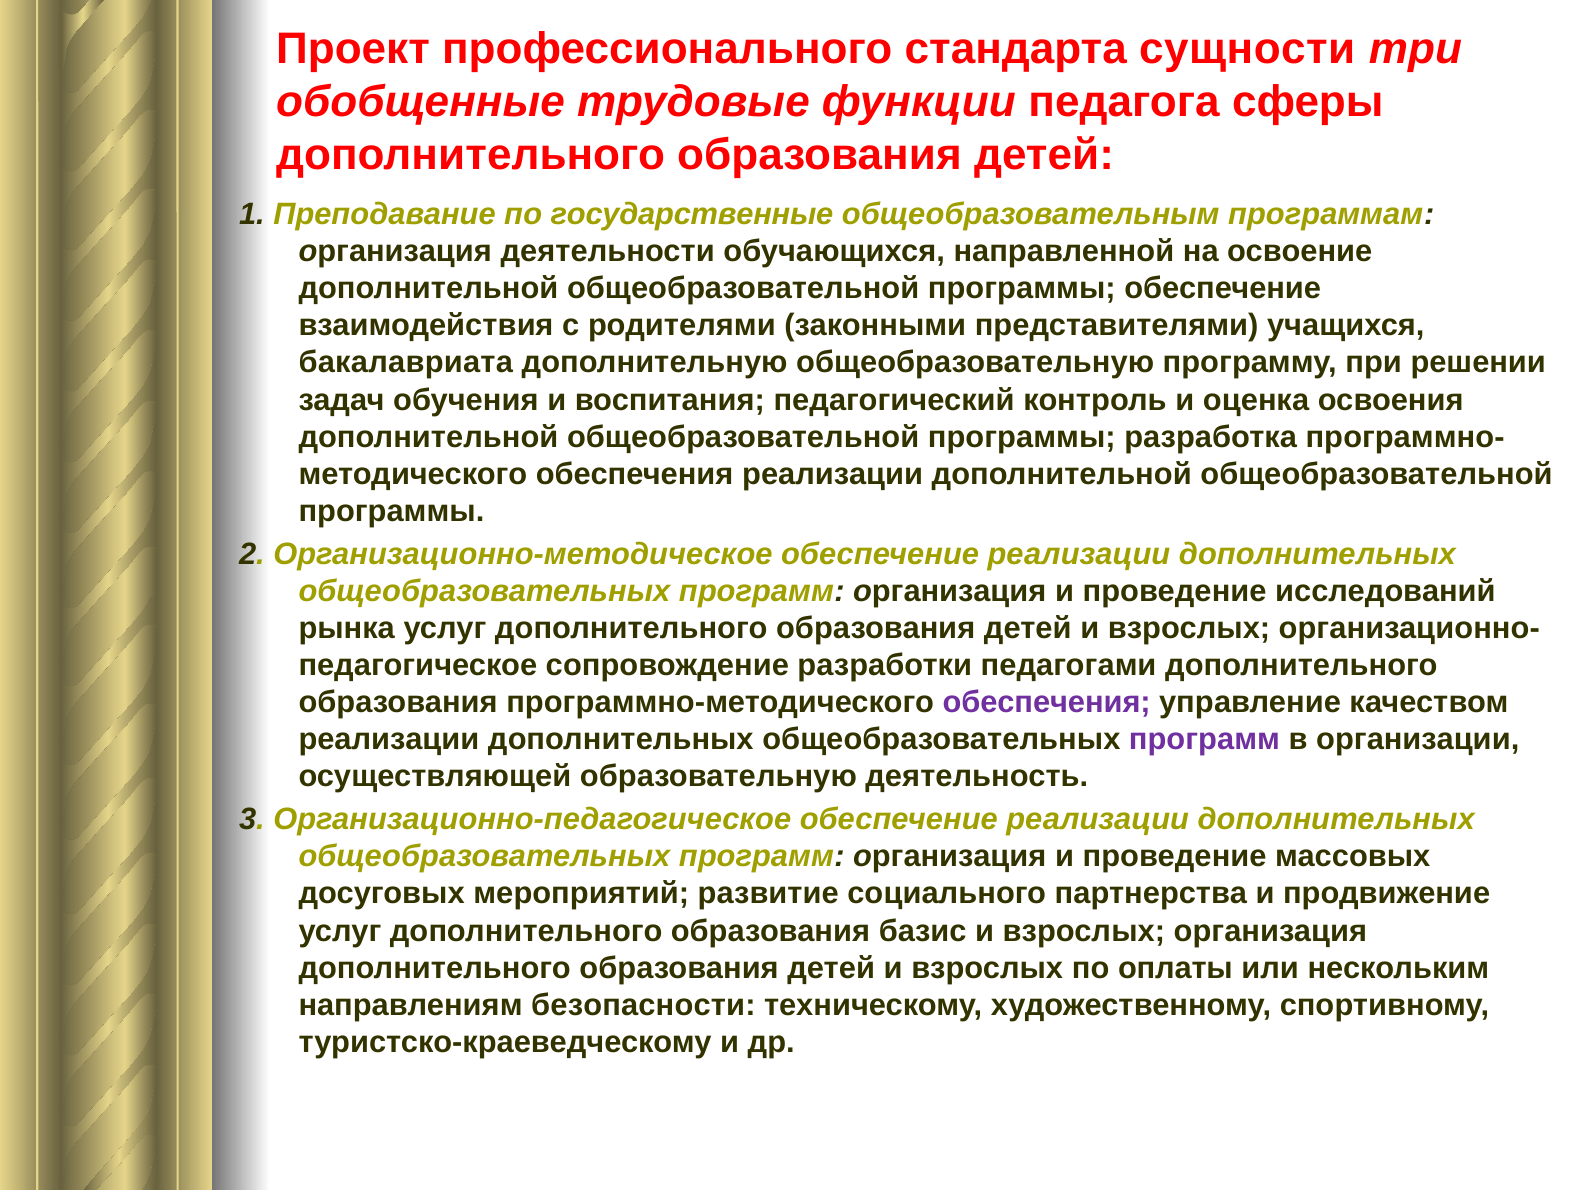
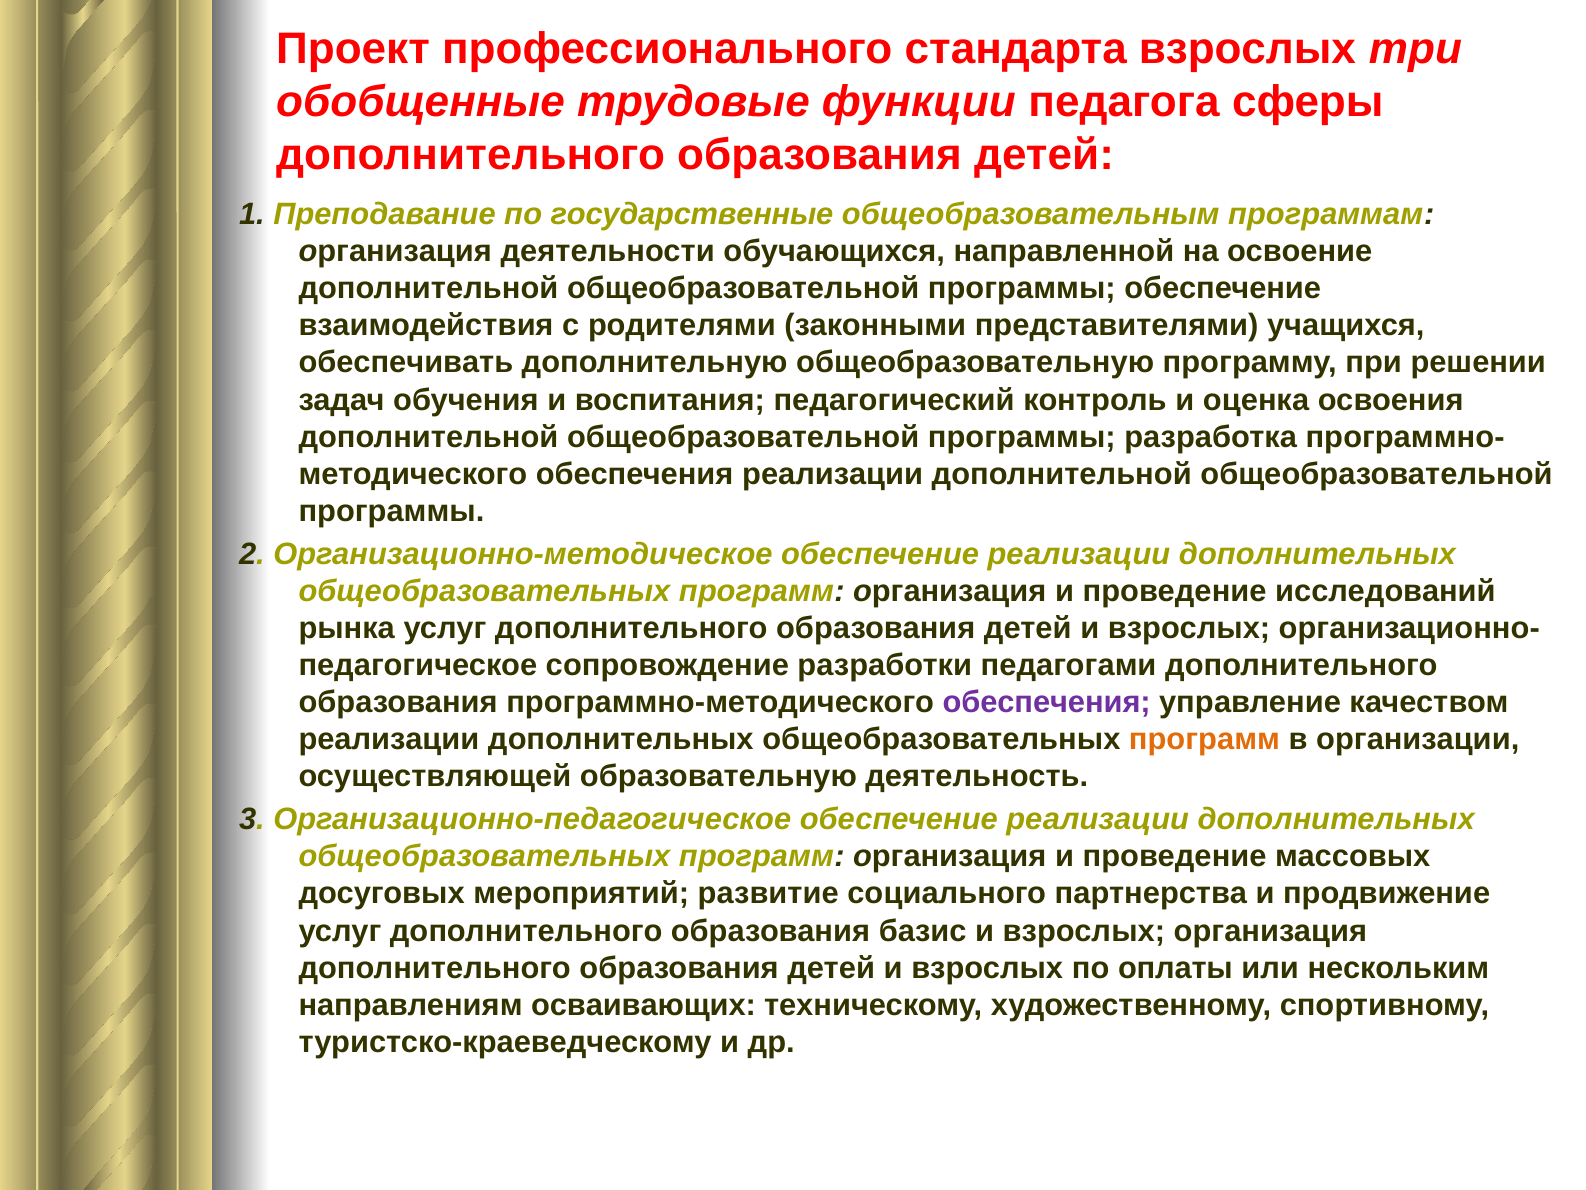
стандарта сущности: сущности -> взрослых
бакалавриата: бакалавриата -> обеспечивать
программ at (1204, 739) colour: purple -> orange
безопасности: безопасности -> осваивающих
